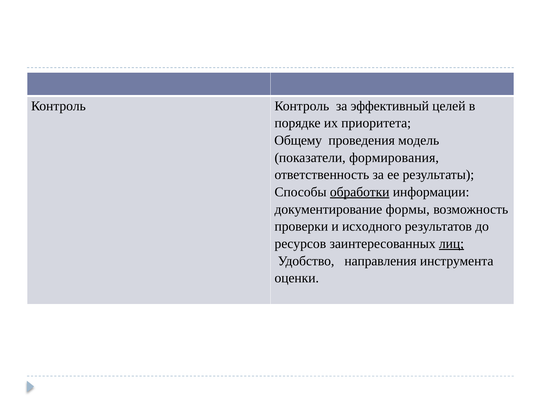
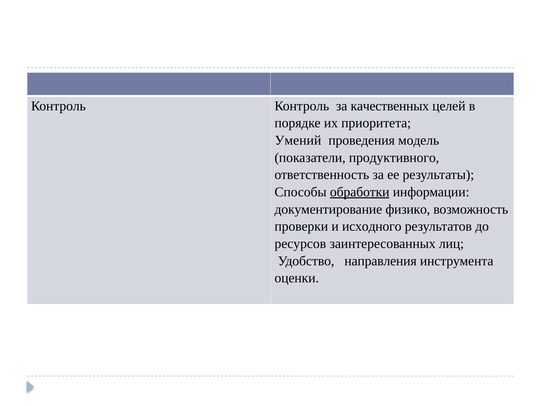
эффективный: эффективный -> качественных
Общему: Общему -> Умений
формирования: формирования -> продуктивного
формы: формы -> физико
лиц underline: present -> none
